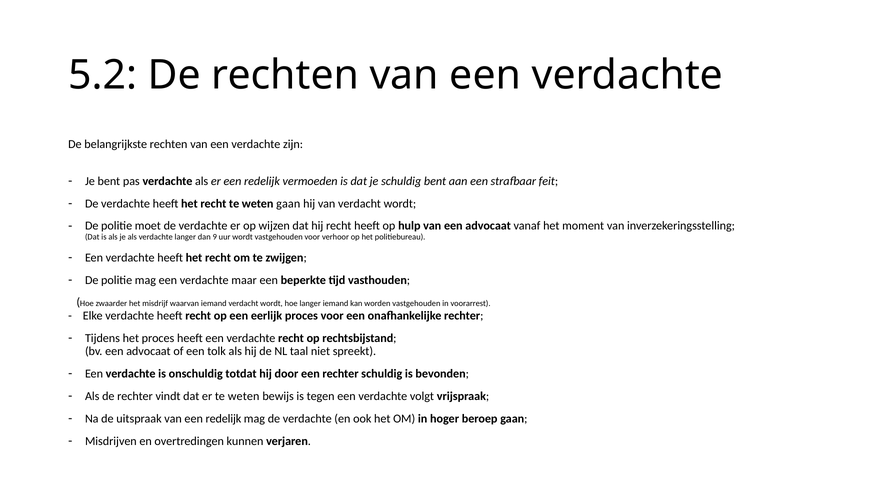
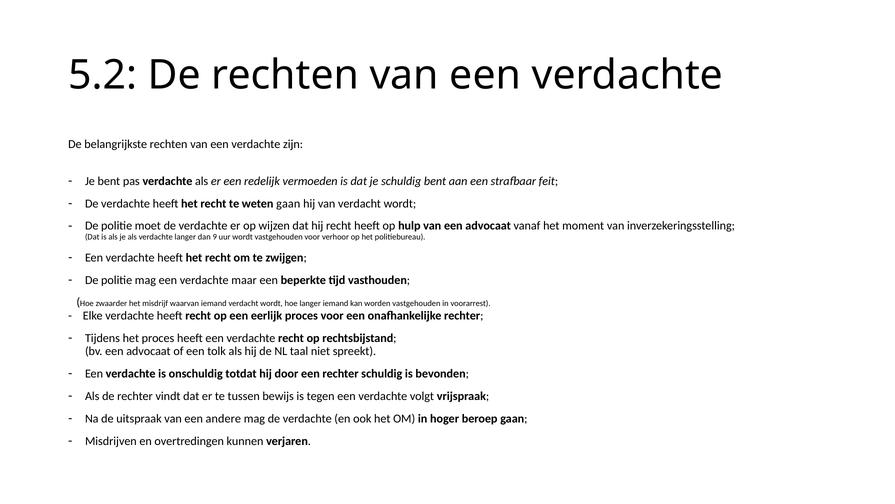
er te weten: weten -> tussen
van een redelijk: redelijk -> andere
